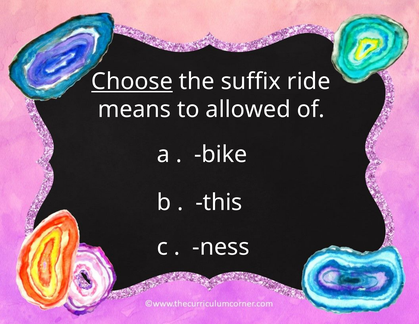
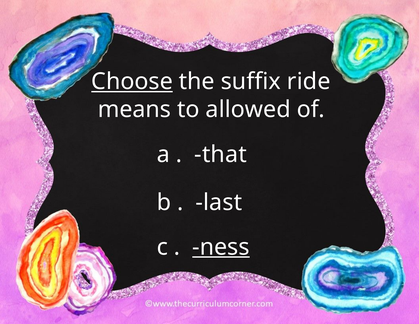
bike: bike -> that
this: this -> last
ness underline: none -> present
